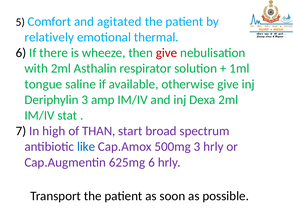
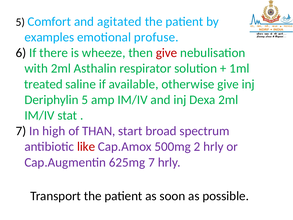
relatively: relatively -> examples
thermal: thermal -> profuse
tongue: tongue -> treated
Deriphylin 3: 3 -> 5
like colour: blue -> red
500mg 3: 3 -> 2
625mg 6: 6 -> 7
